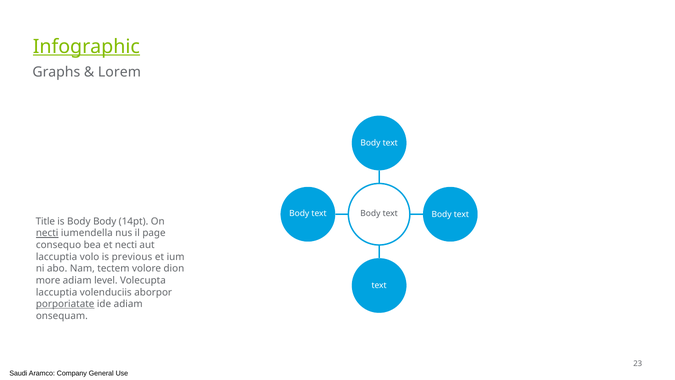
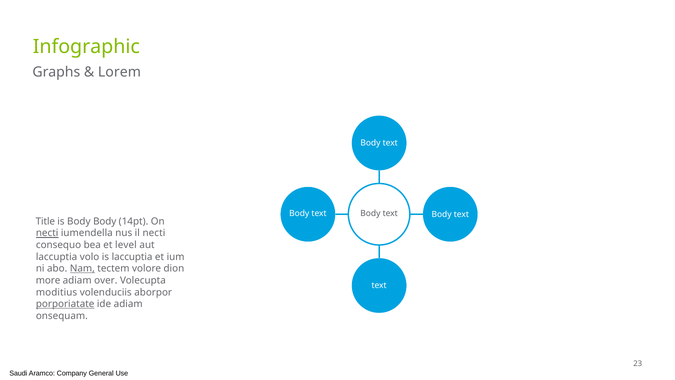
Infographic underline: present -> none
il page: page -> necti
et necti: necti -> level
is previous: previous -> laccuptia
Nam underline: none -> present
level: level -> over
laccuptia at (57, 292): laccuptia -> moditius
